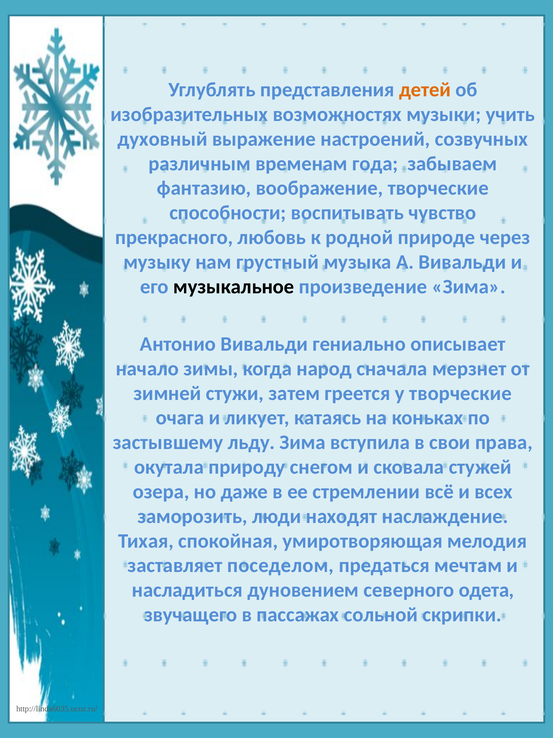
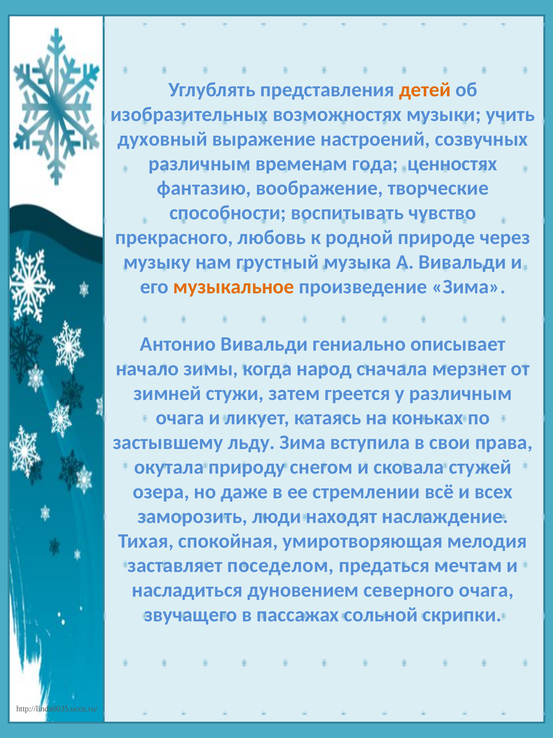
забываем: забываем -> ценностях
музыкальное colour: black -> orange
у творческие: творческие -> различным
северного одета: одета -> очага
